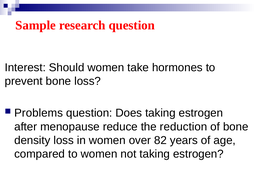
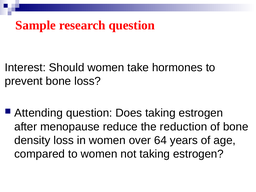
Problems: Problems -> Attending
82: 82 -> 64
